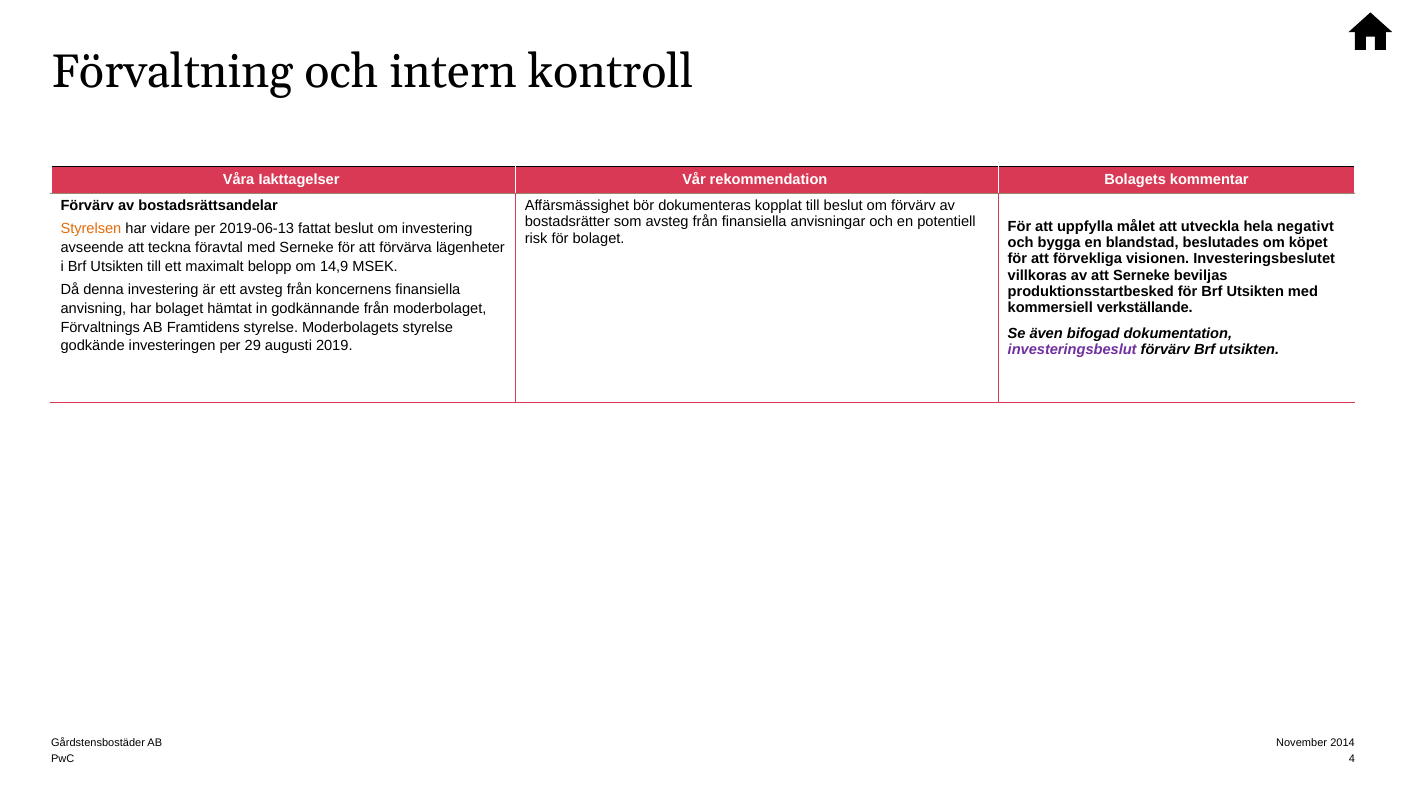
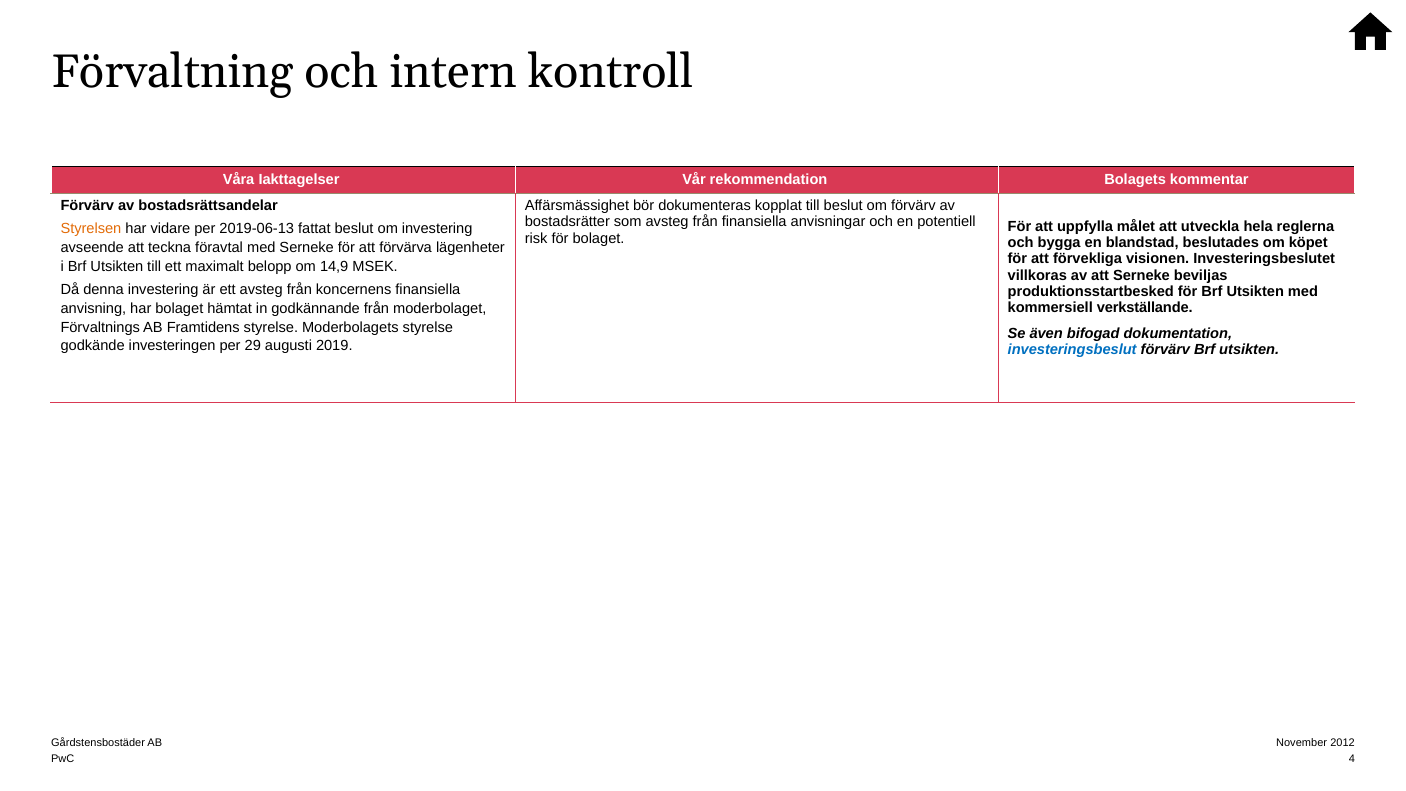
negativt: negativt -> reglerna
investeringsbeslut colour: purple -> blue
2014: 2014 -> 2012
